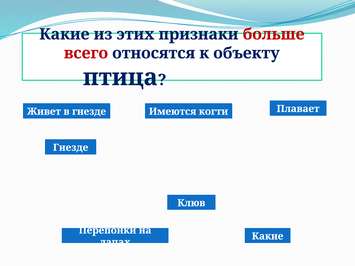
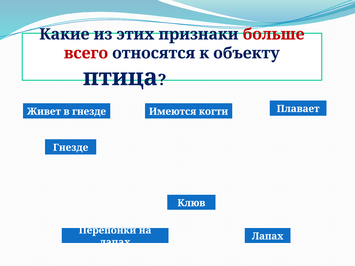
Какие at (268, 236): Какие -> Лапах
